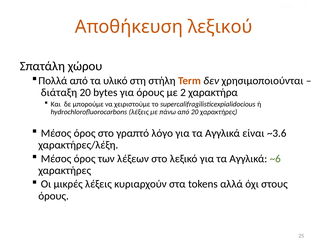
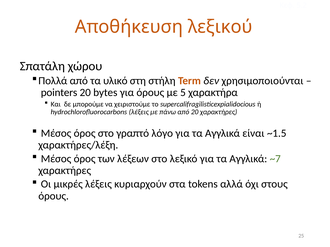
διάταξη: διάταξη -> pointers
2: 2 -> 5
~3.6: ~3.6 -> ~1.5
~6: ~6 -> ~7
